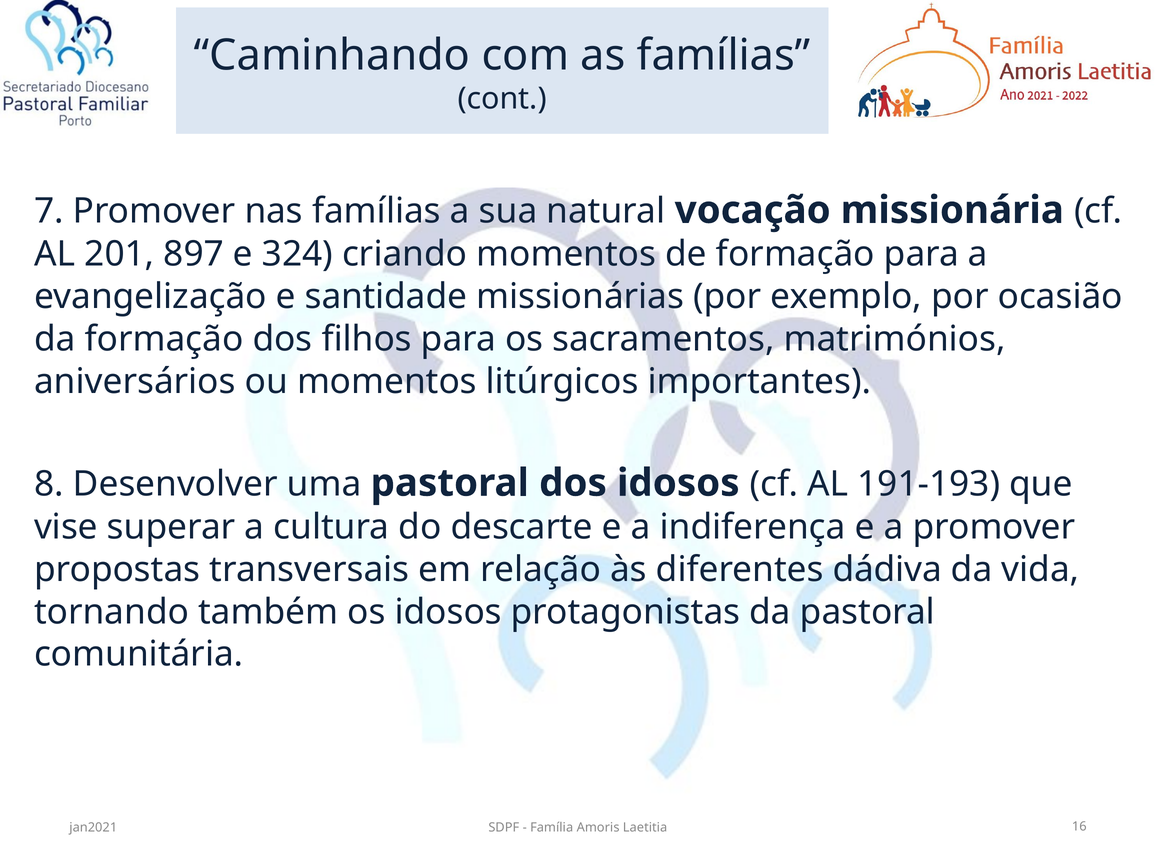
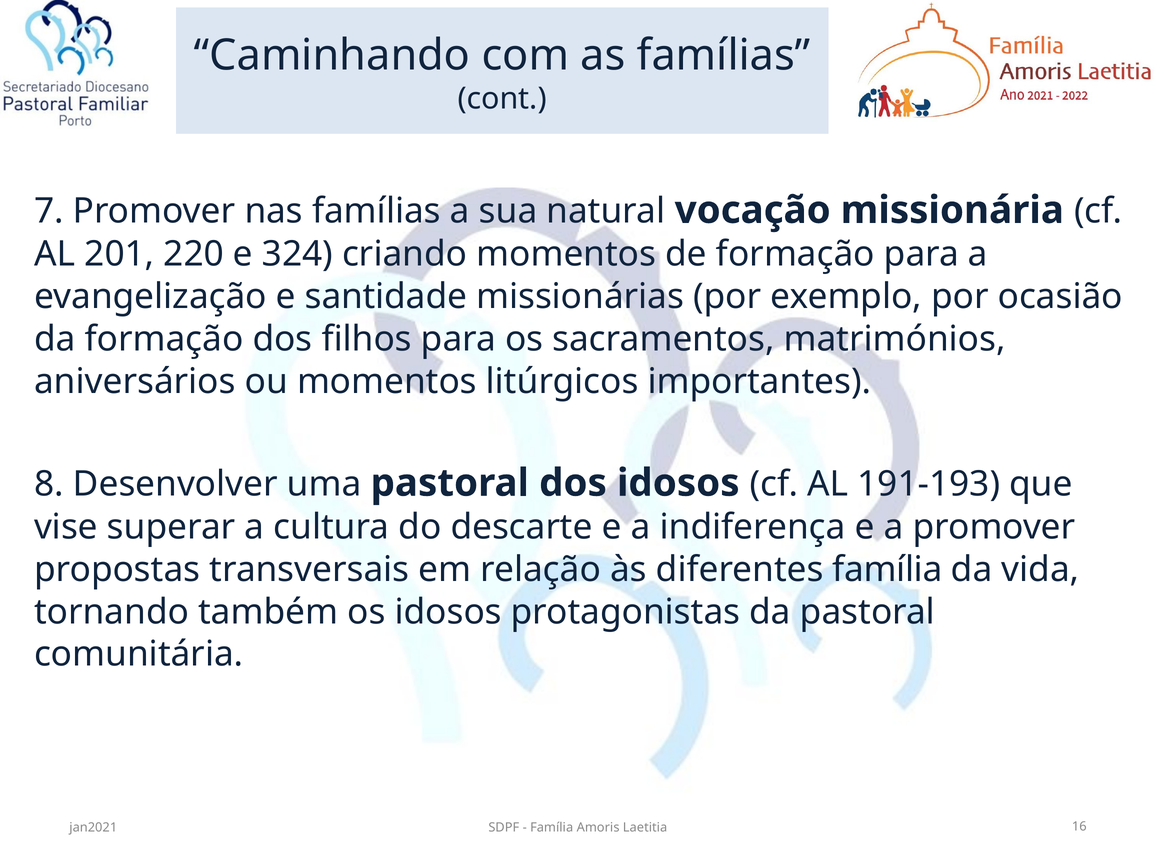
897: 897 -> 220
diferentes dádiva: dádiva -> família
